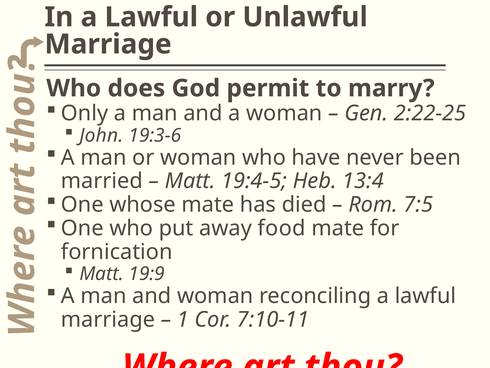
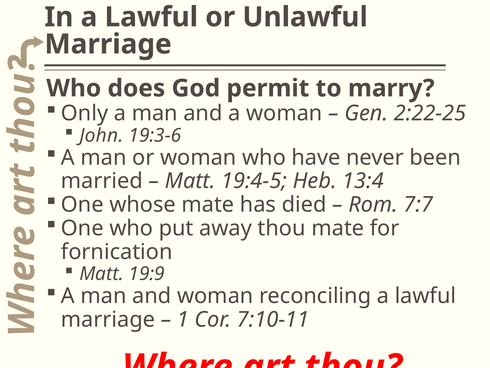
7:5: 7:5 -> 7:7
away food: food -> thou
